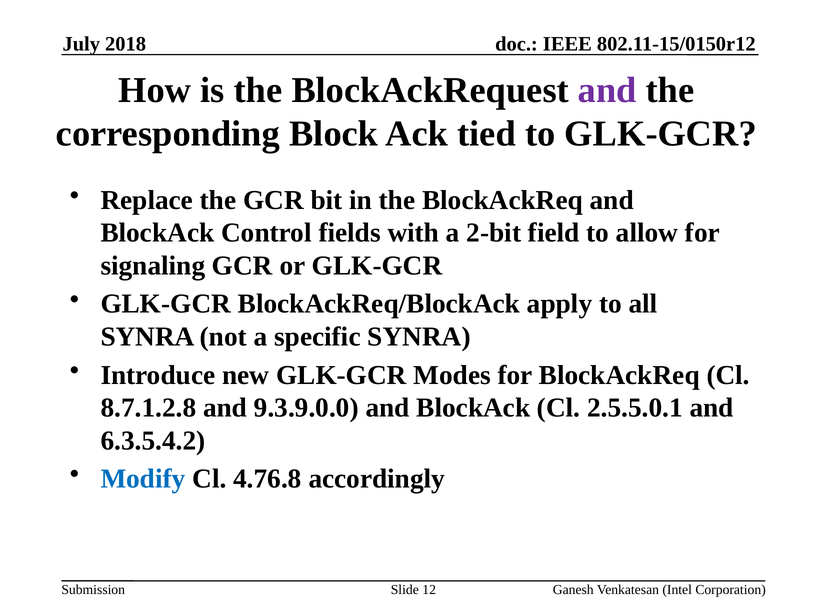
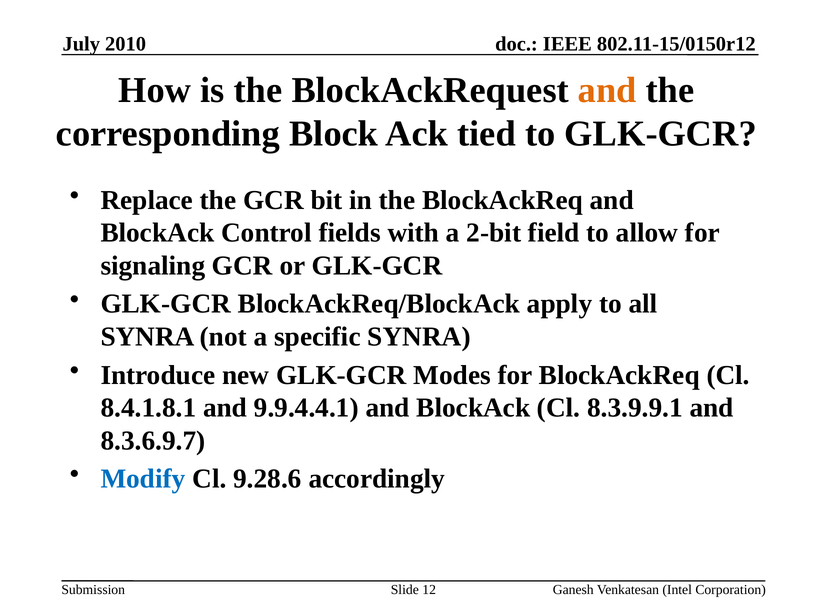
2018: 2018 -> 2010
and at (607, 90) colour: purple -> orange
8.7.1.2.8: 8.7.1.2.8 -> 8.4.1.8.1
9.3.9.0.0: 9.3.9.0.0 -> 9.9.4.4.1
2.5.5.0.1: 2.5.5.0.1 -> 8.3.9.9.1
6.3.5.4.2: 6.3.5.4.2 -> 8.3.6.9.7
4.76.8: 4.76.8 -> 9.28.6
